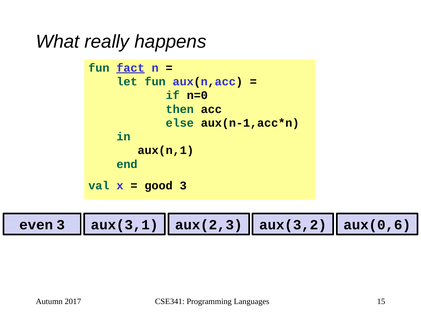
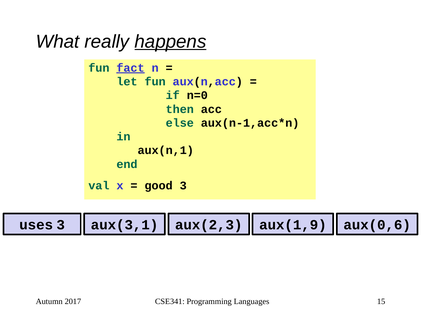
happens underline: none -> present
even: even -> uses
aux(3,2: aux(3,2 -> aux(1,9
